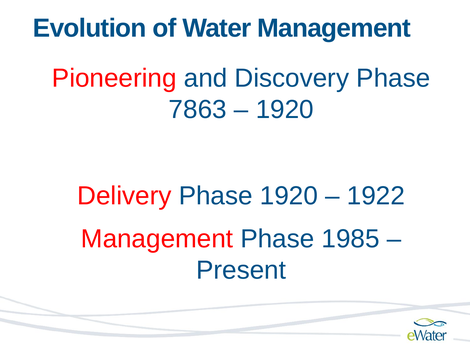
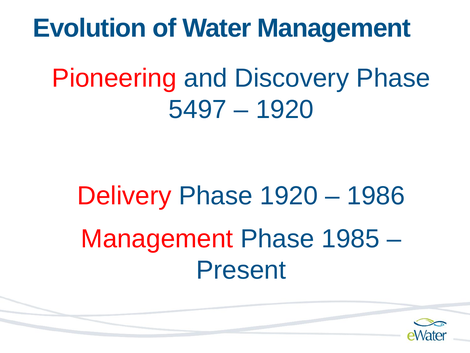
7863: 7863 -> 5497
1922: 1922 -> 1986
